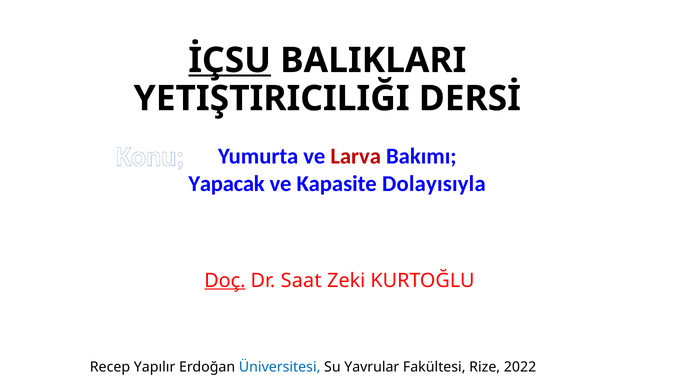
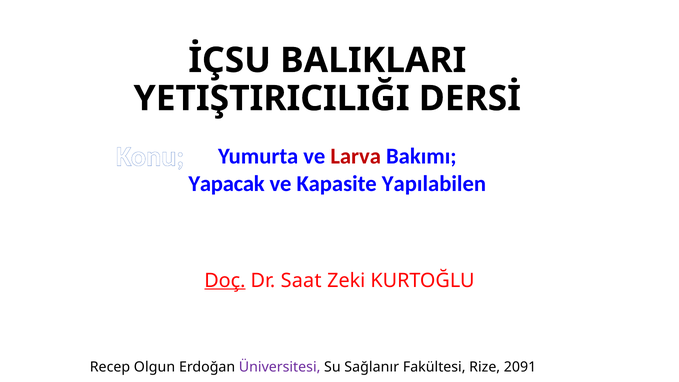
İÇSU underline: present -> none
Dolayısıyla: Dolayısıyla -> Yapılabilen
Yapılır: Yapılır -> Olgun
Üniversitesi colour: blue -> purple
Yavrular: Yavrular -> Sağlanır
2022: 2022 -> 2091
